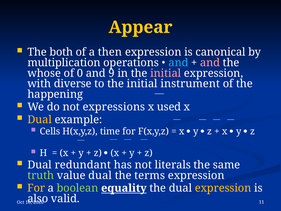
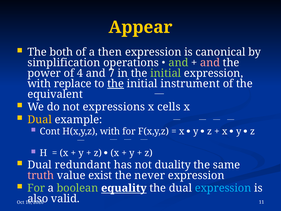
multiplication: multiplication -> simplification
and at (178, 63) colour: light blue -> light green
whose: whose -> power
0: 0 -> 4
9: 9 -> 7
initial at (166, 73) colour: pink -> light green
diverse: diverse -> replace
the at (116, 84) underline: none -> present
happening: happening -> equivalent
used: used -> cells
Cells: Cells -> Cont
H(x,y,z time: time -> with
literals: literals -> duality
truth colour: light green -> pink
value dual: dual -> exist
terms: terms -> never
For at (36, 188) colour: yellow -> light green
expression at (223, 188) colour: yellow -> light blue
